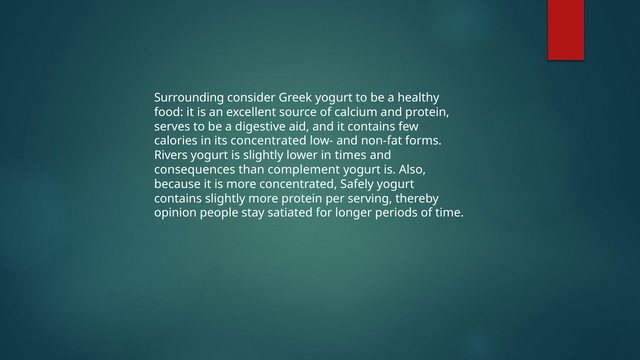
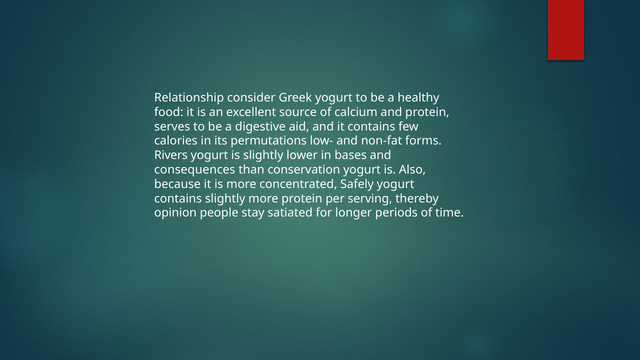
Surrounding: Surrounding -> Relationship
its concentrated: concentrated -> permutations
times: times -> bases
complement: complement -> conservation
